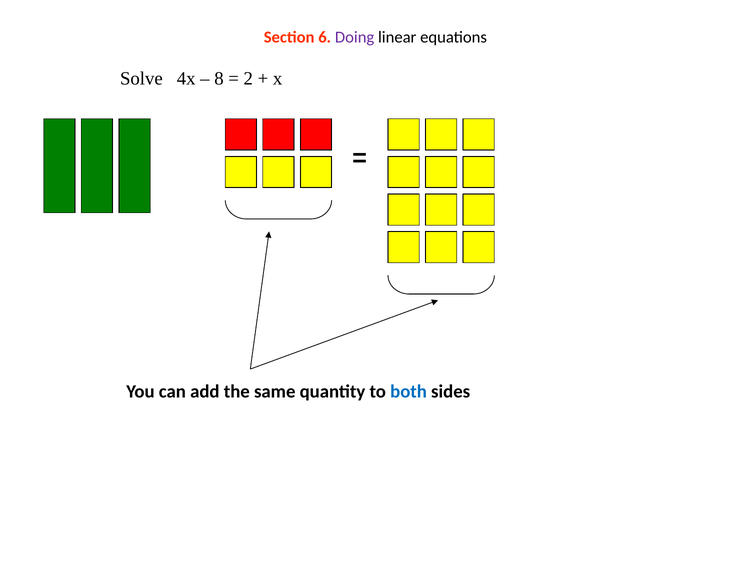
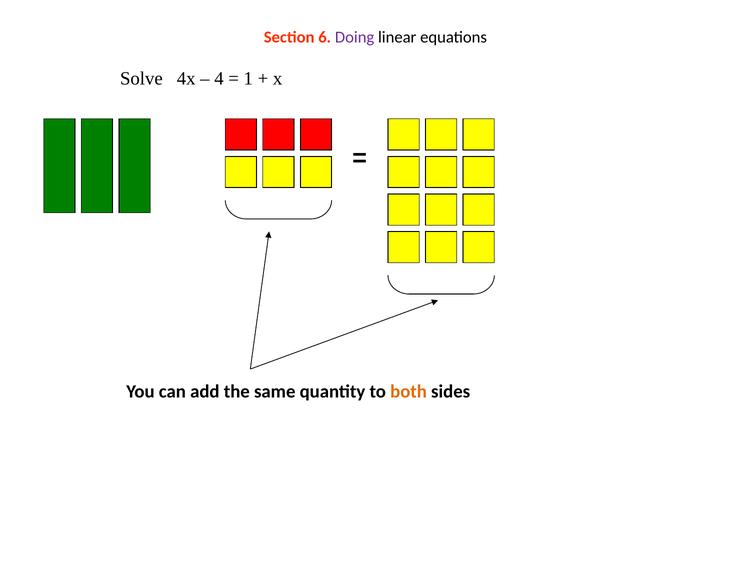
8: 8 -> 4
2: 2 -> 1
both colour: blue -> orange
